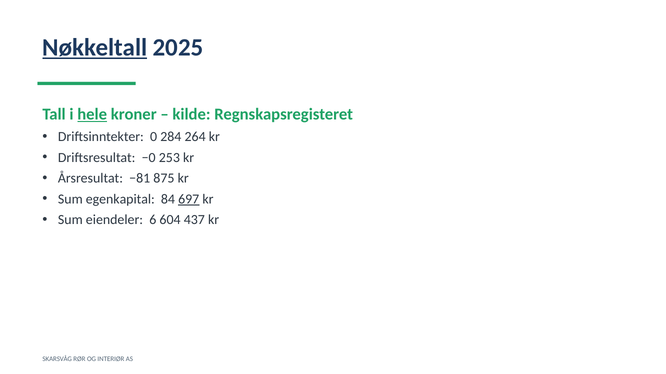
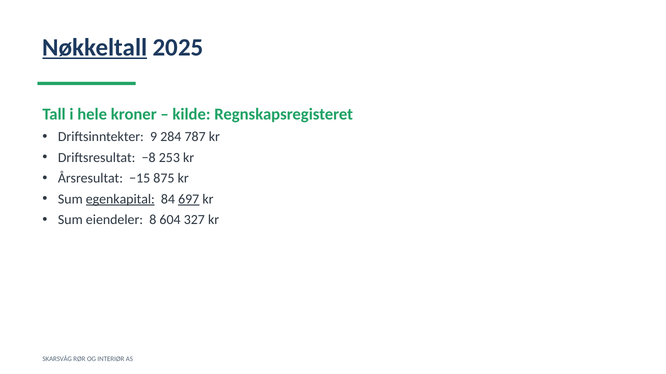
hele underline: present -> none
0: 0 -> 9
264: 264 -> 787
−0: −0 -> −8
−81: −81 -> −15
egenkapital underline: none -> present
6: 6 -> 8
437: 437 -> 327
